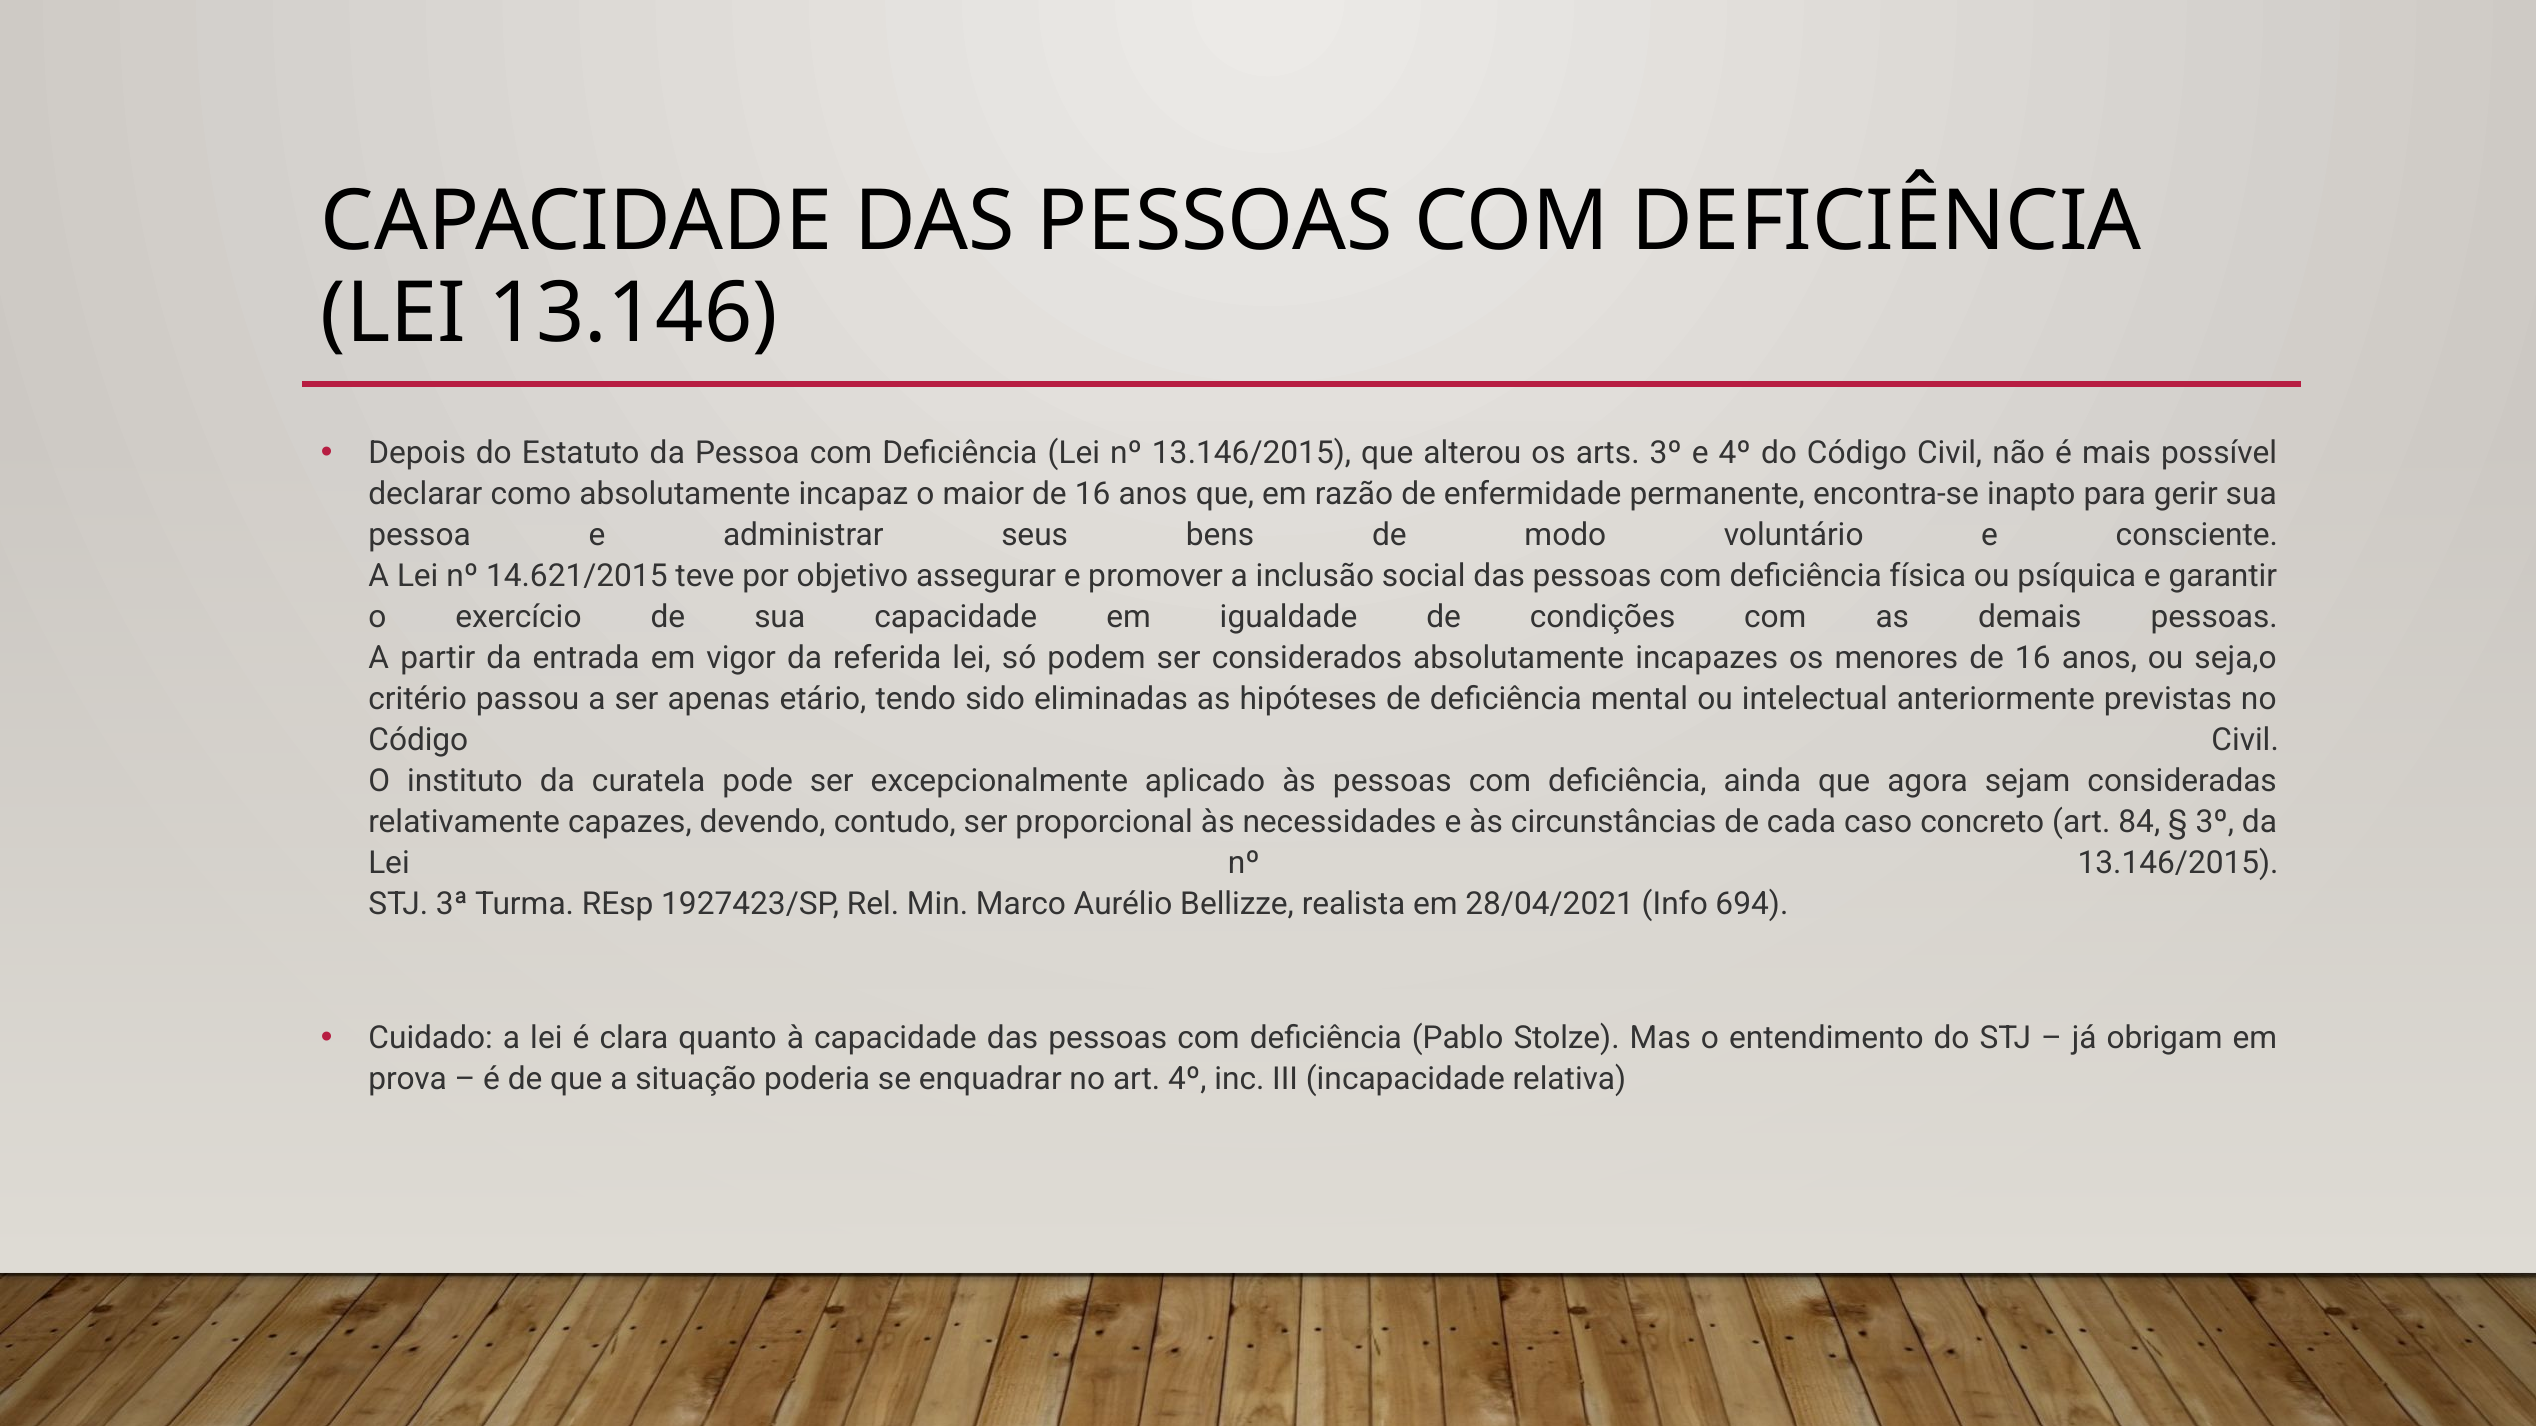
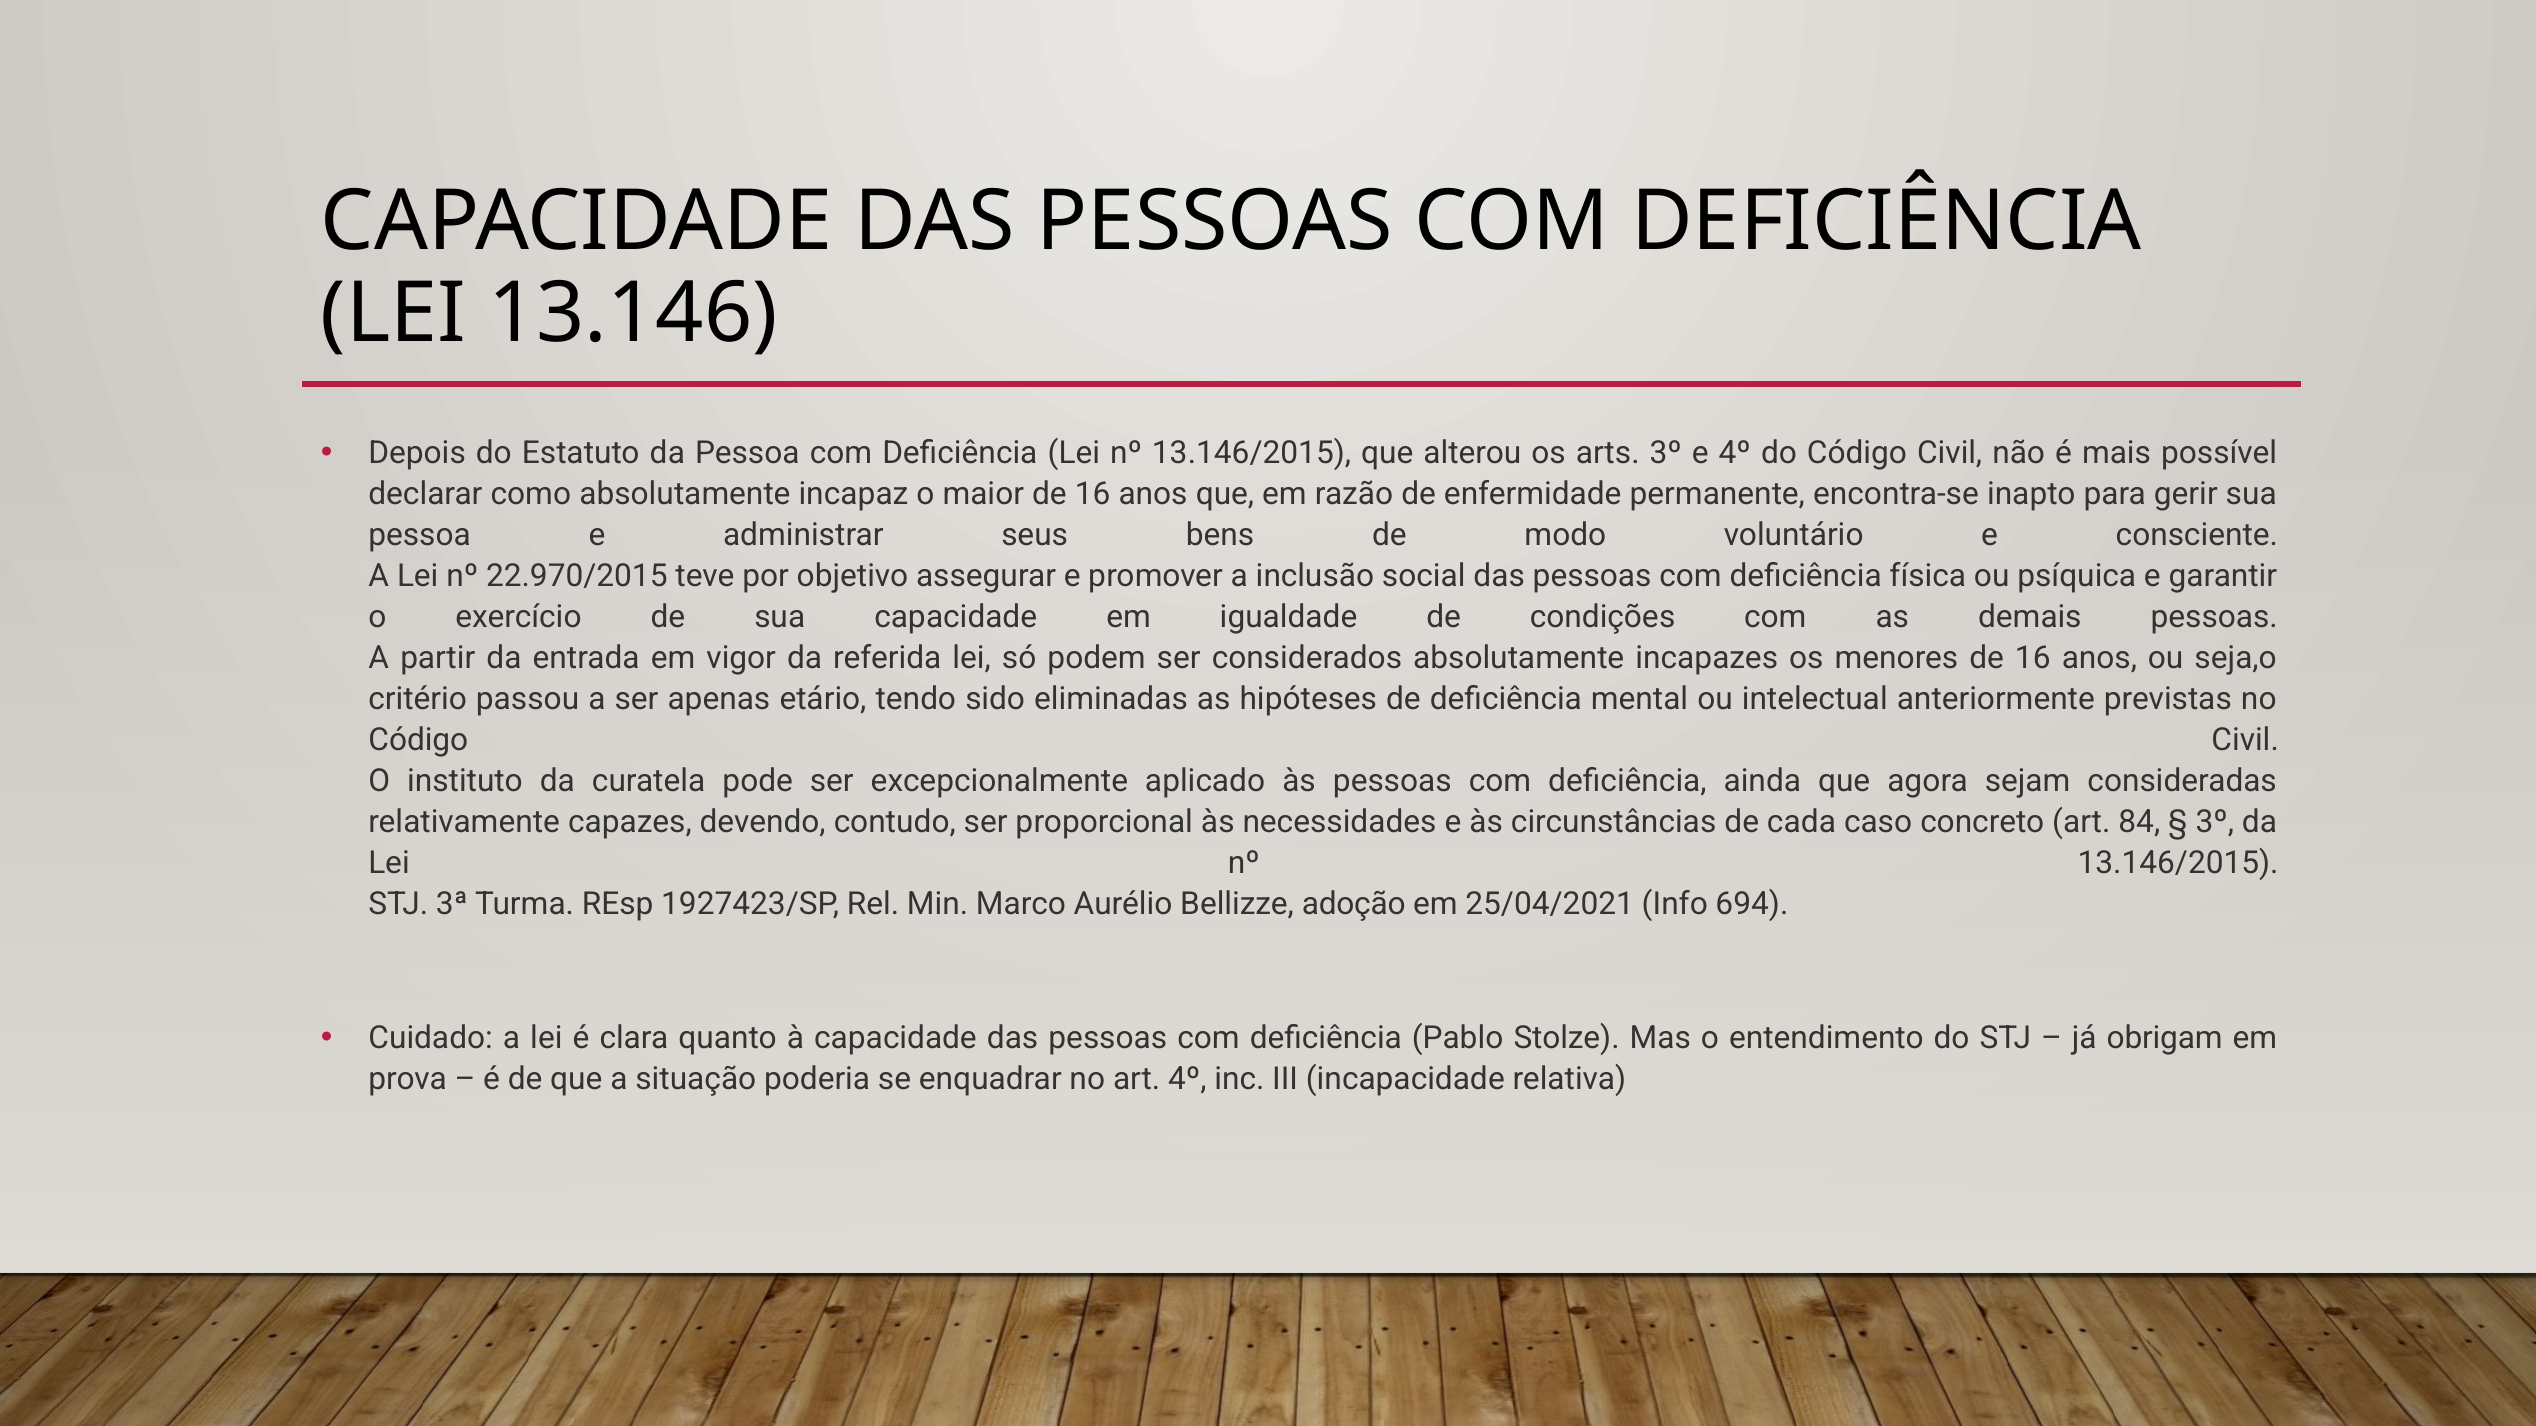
14.621/2015: 14.621/2015 -> 22.970/2015
realista: realista -> adoção
28/04/2021: 28/04/2021 -> 25/04/2021
